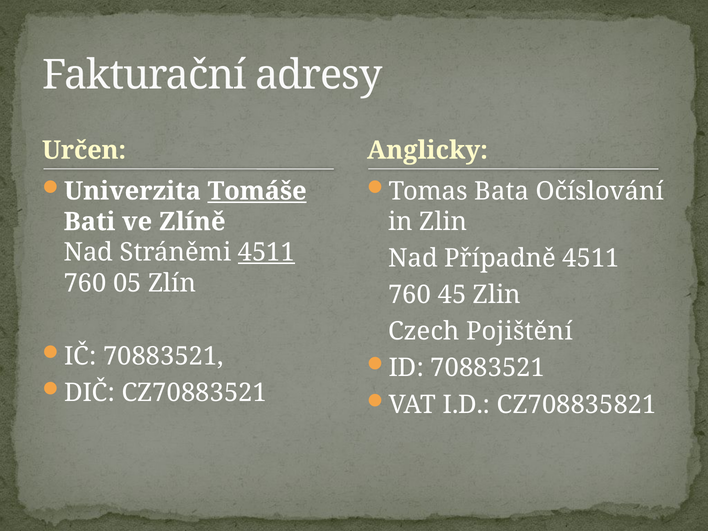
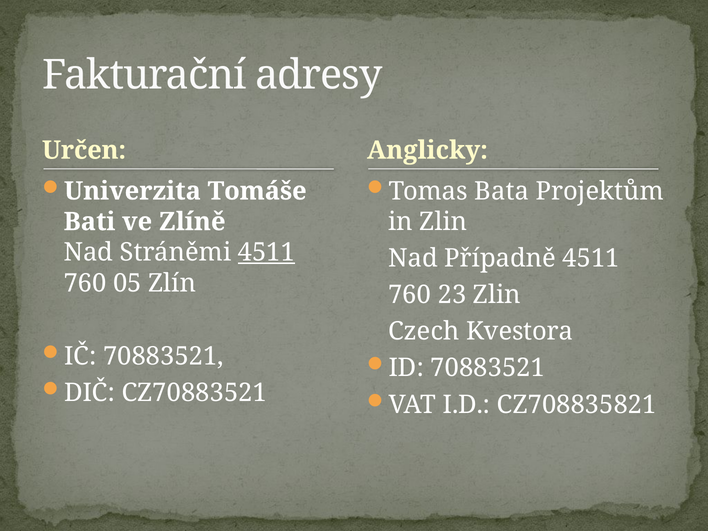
Tomáše underline: present -> none
Očíslování: Očíslování -> Projektům
45: 45 -> 23
Pojištění: Pojištění -> Kvestora
